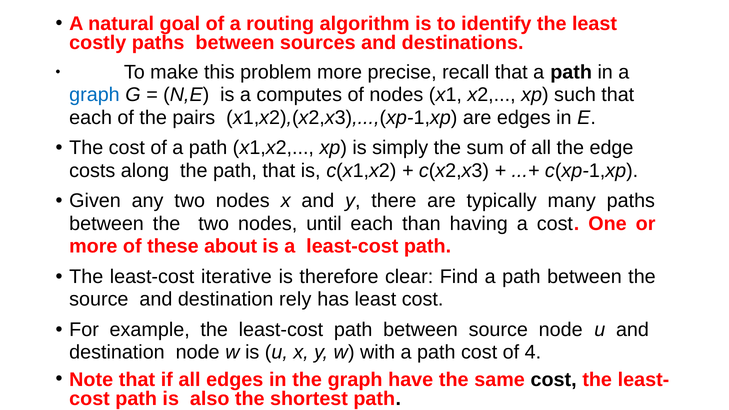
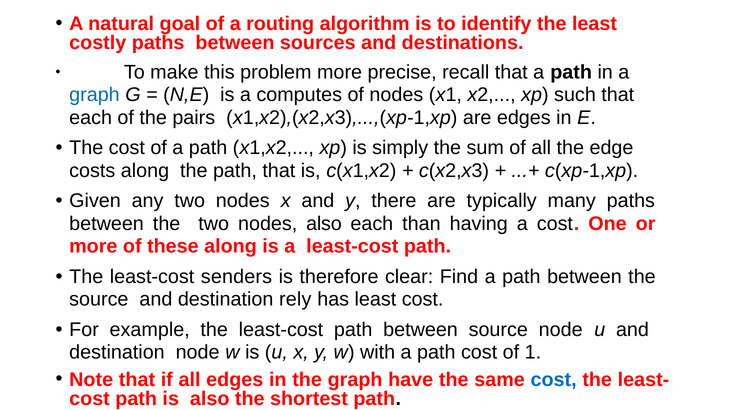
nodes until: until -> also
these about: about -> along
iterative: iterative -> senders
4: 4 -> 1
cost at (554, 380) colour: black -> blue
